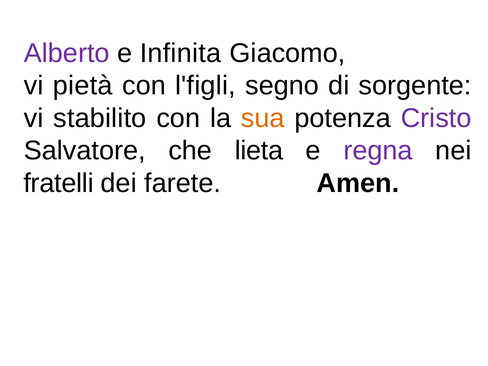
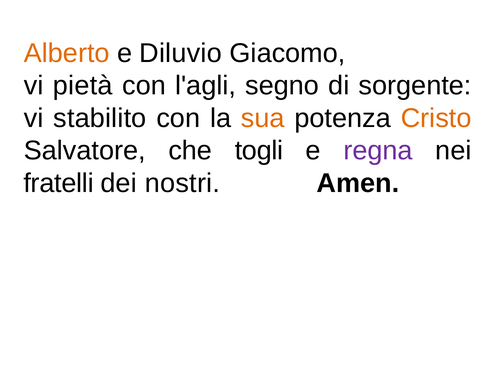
Alberto colour: purple -> orange
Infinita: Infinita -> Diluvio
l'figli: l'figli -> l'agli
Cristo colour: purple -> orange
lieta: lieta -> togli
farete: farete -> nostri
